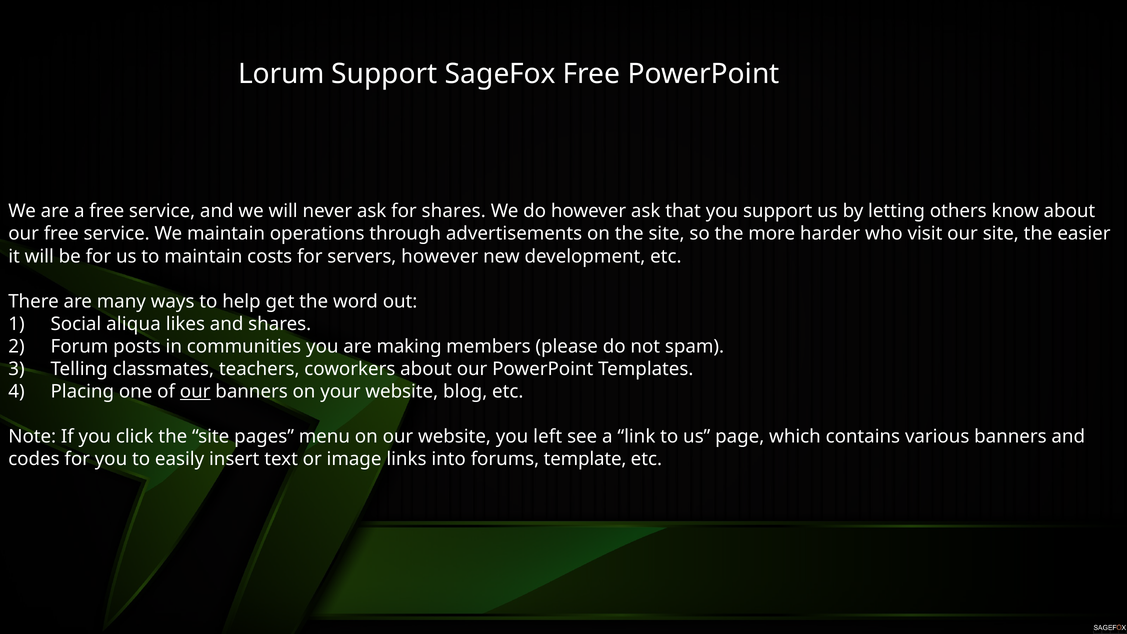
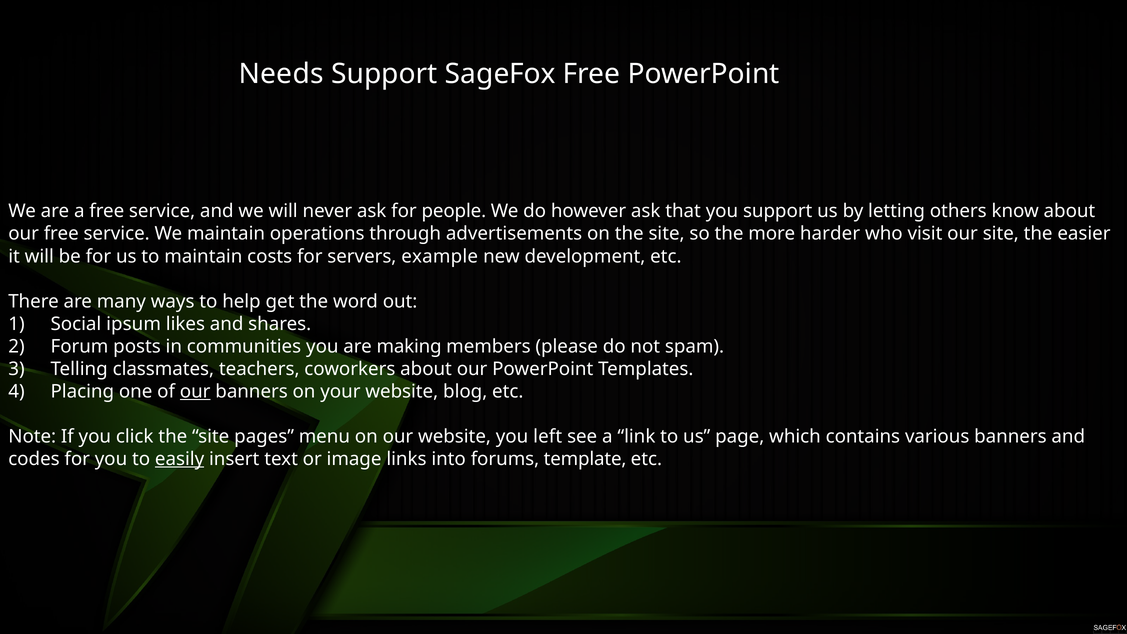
Lorum: Lorum -> Needs
for shares: shares -> people
servers however: however -> example
aliqua: aliqua -> ipsum
easily underline: none -> present
